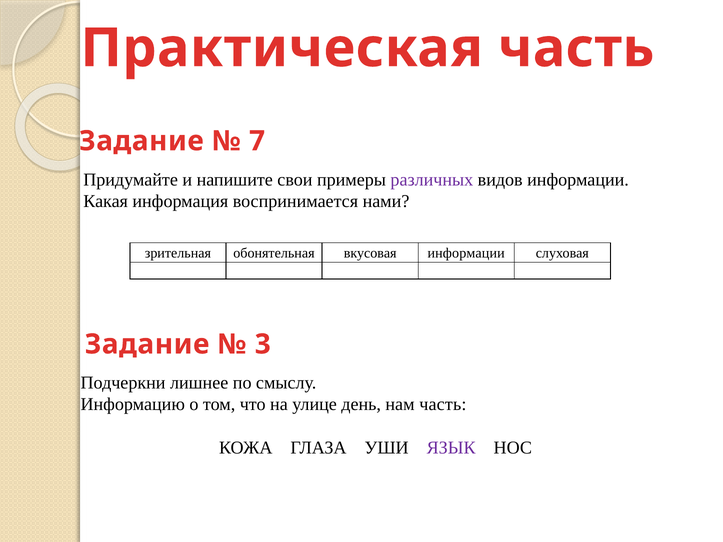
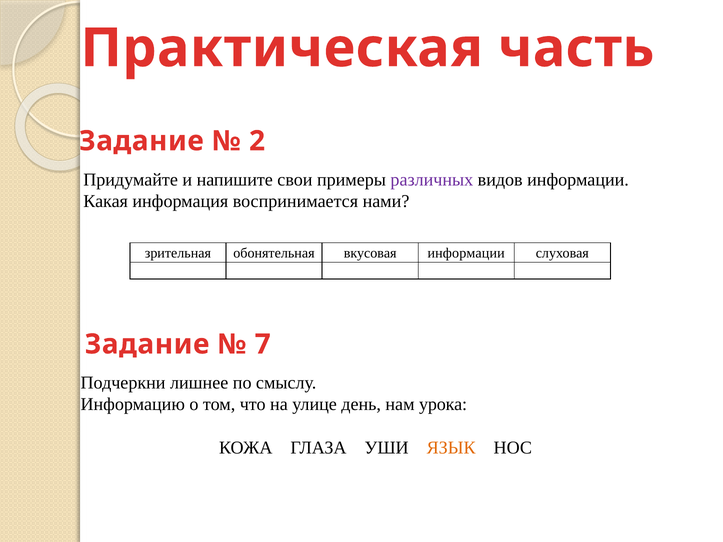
7: 7 -> 2
3: 3 -> 7
нам часть: часть -> урока
ЯЗЫК colour: purple -> orange
